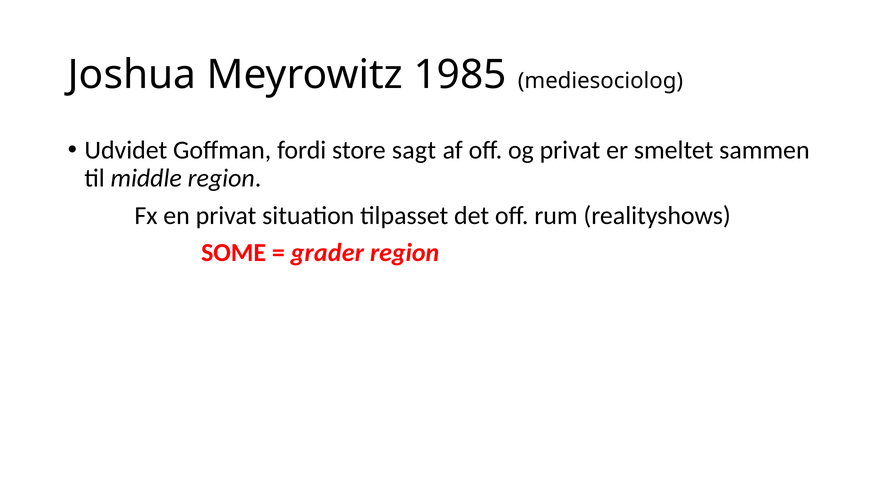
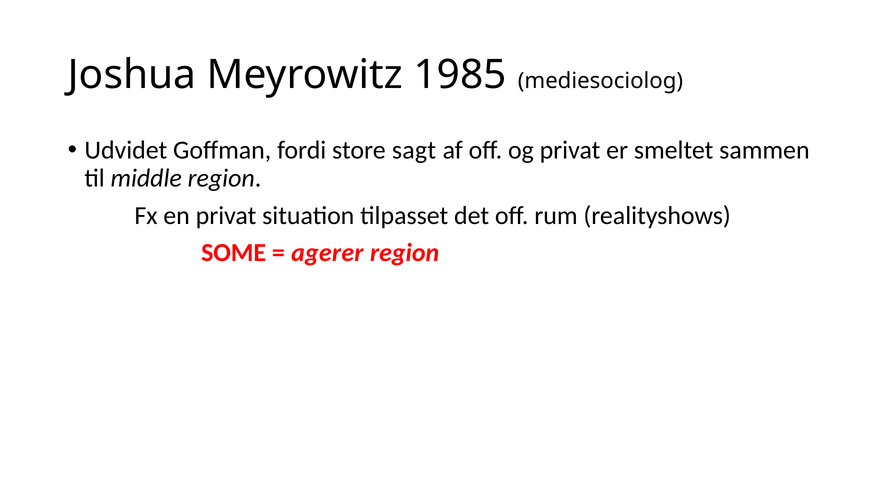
grader: grader -> agerer
